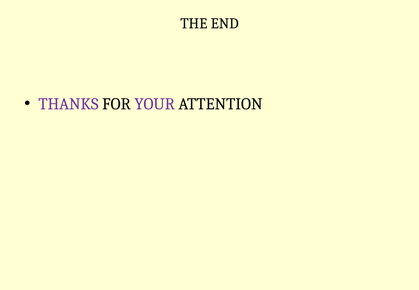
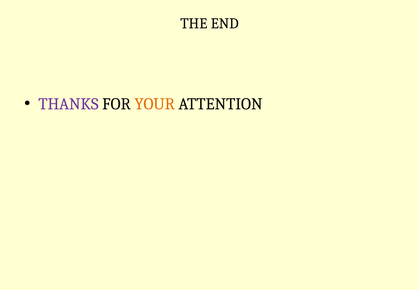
YOUR colour: purple -> orange
